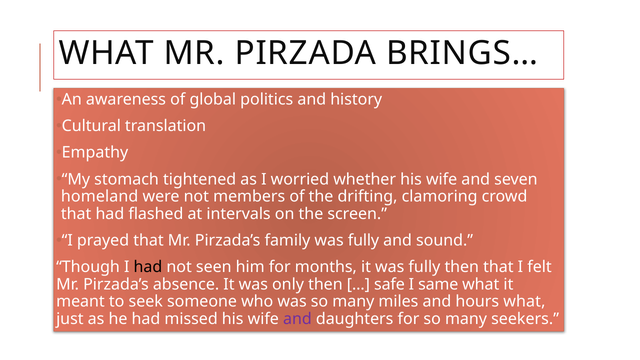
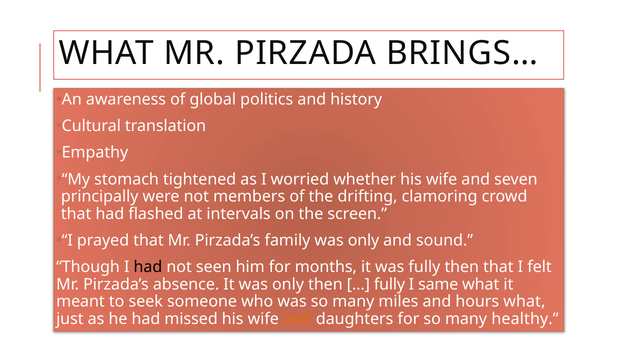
homeland: homeland -> principally
family was fully: fully -> only
safe at (389, 284): safe -> fully
and at (297, 319) colour: purple -> orange
seekers: seekers -> healthy
